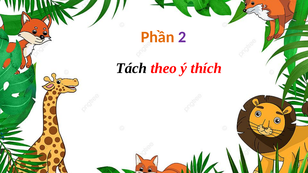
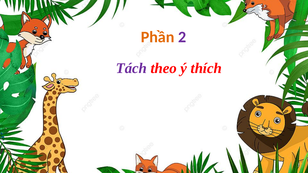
Tách colour: black -> purple
